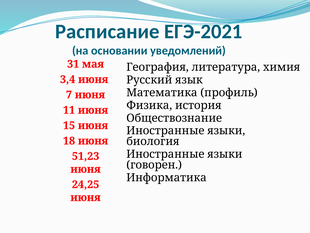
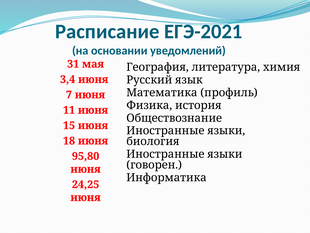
51,23: 51,23 -> 95,80
